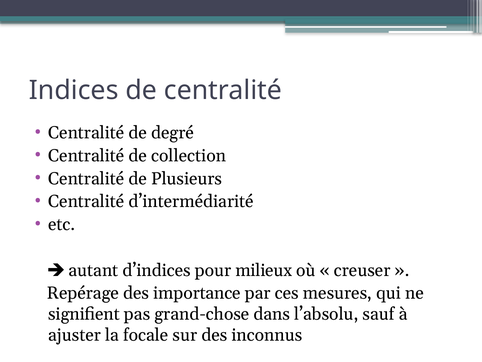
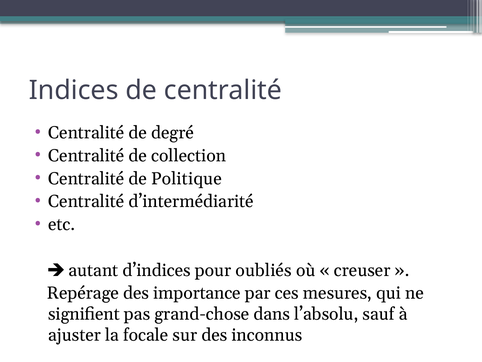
Plusieurs: Plusieurs -> Politique
milieux: milieux -> oubliés
